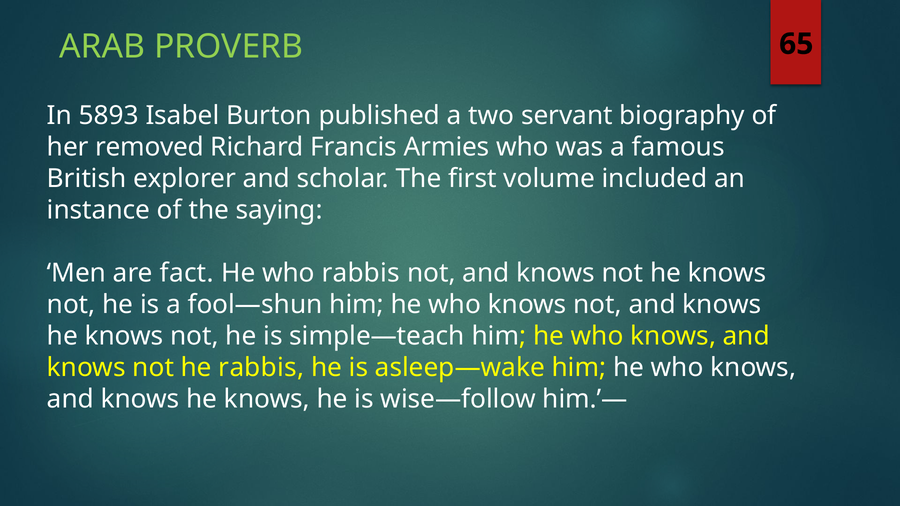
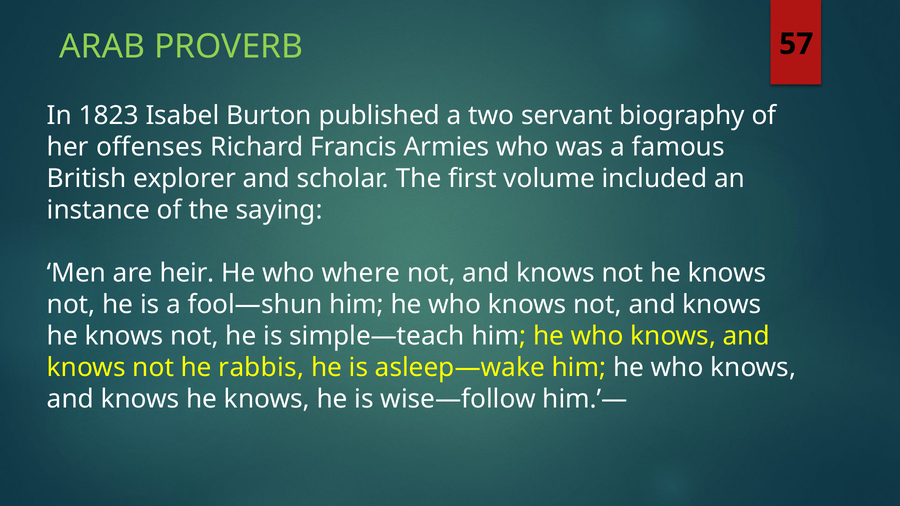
65: 65 -> 57
5893: 5893 -> 1823
removed: removed -> offenses
fact: fact -> heir
who rabbis: rabbis -> where
